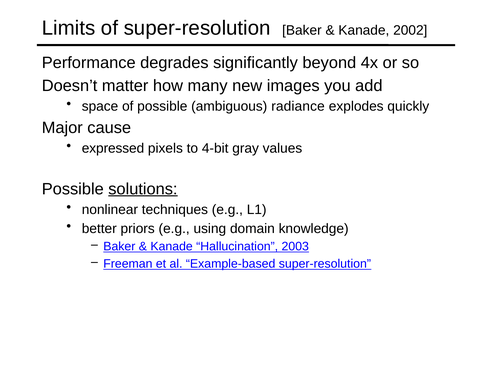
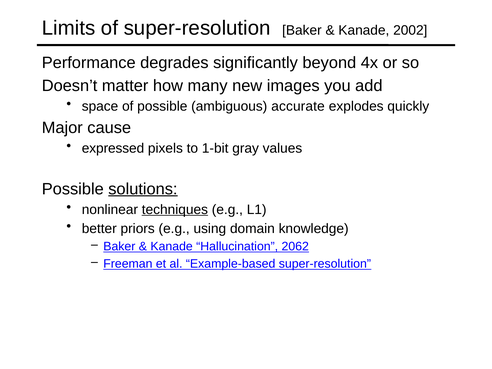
radiance: radiance -> accurate
4-bit: 4-bit -> 1-bit
techniques underline: none -> present
2003: 2003 -> 2062
